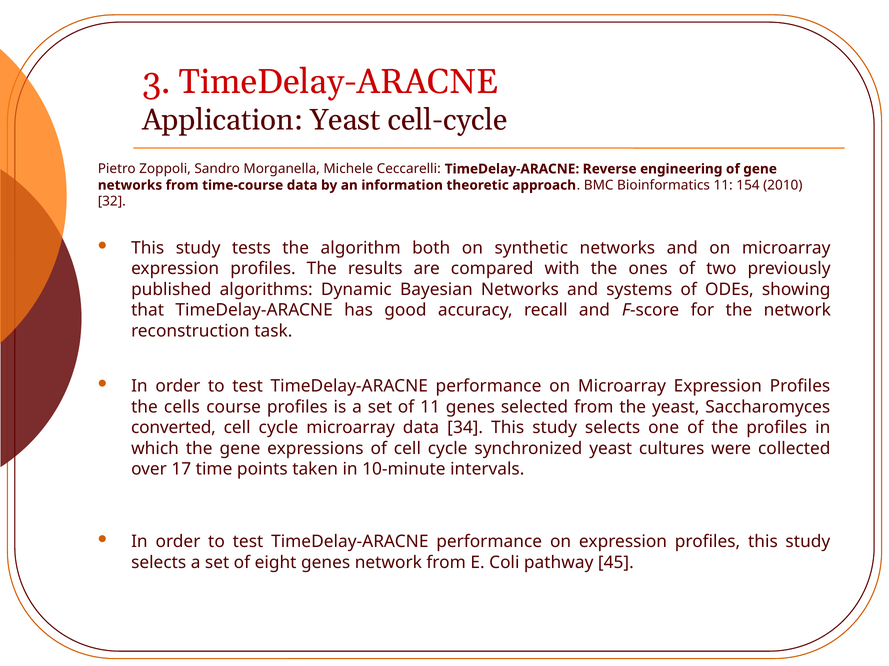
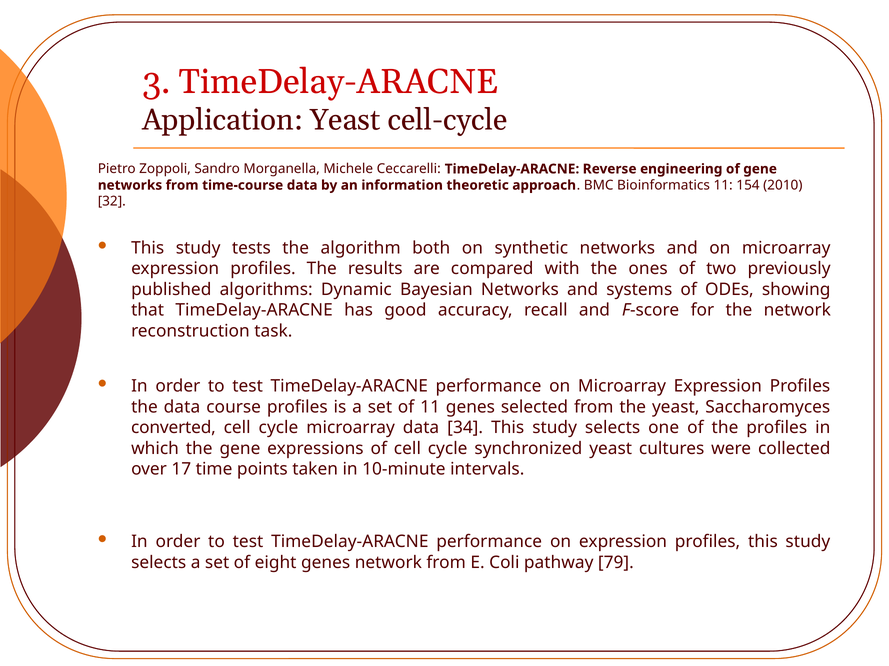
the cells: cells -> data
45: 45 -> 79
